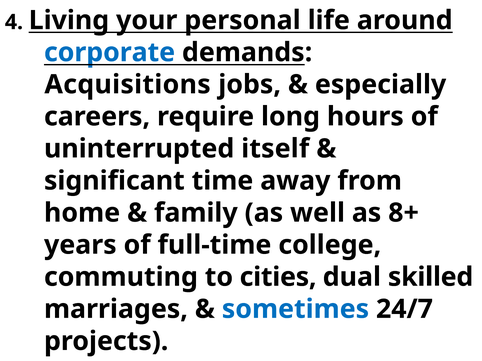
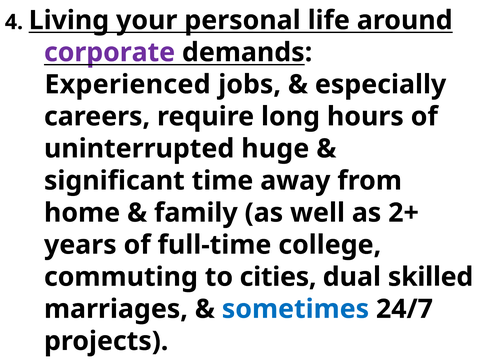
corporate colour: blue -> purple
Acquisitions: Acquisitions -> Experienced
itself: itself -> huge
8+: 8+ -> 2+
